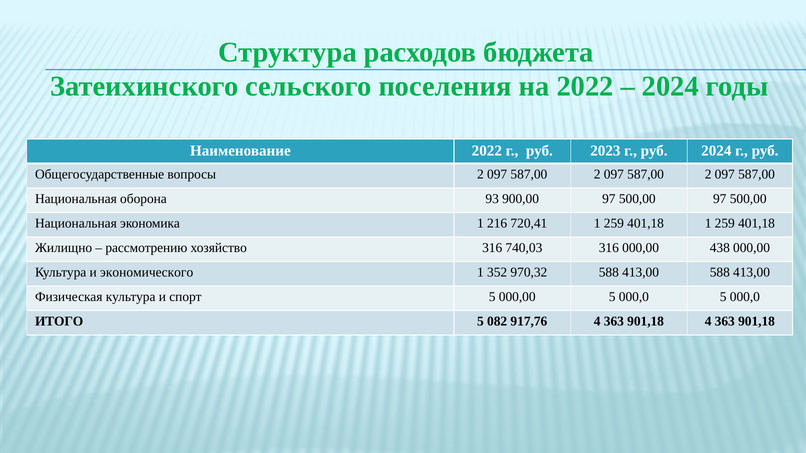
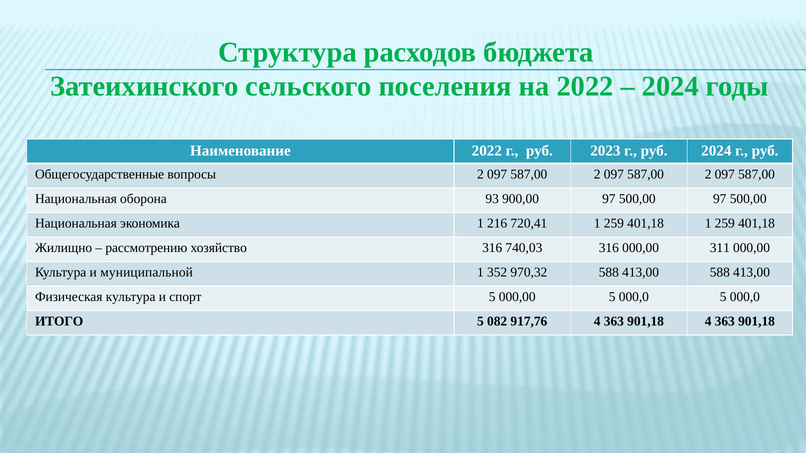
438: 438 -> 311
экономического: экономического -> муниципальной
